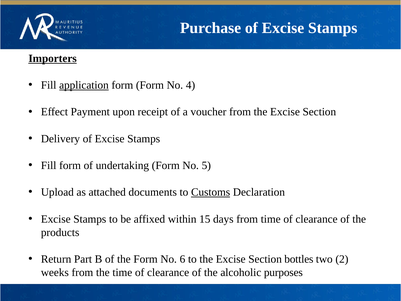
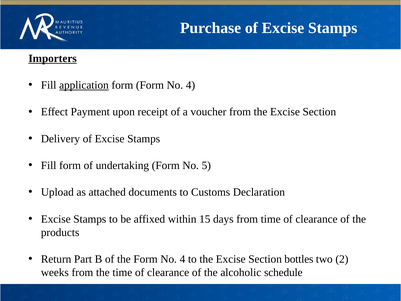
Customs underline: present -> none
the Form No 6: 6 -> 4
purposes: purposes -> schedule
